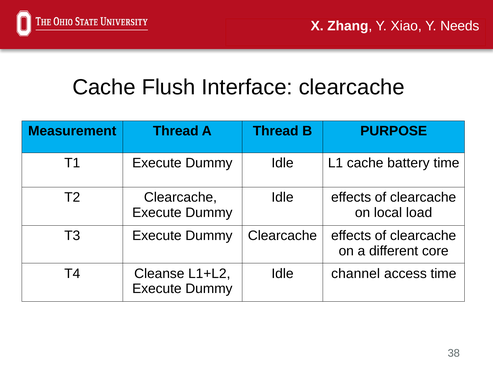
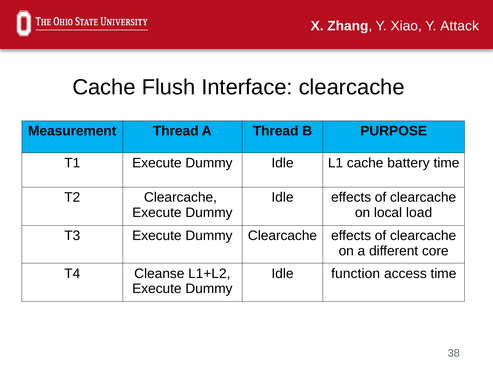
Needs: Needs -> Attack
channel: channel -> function
